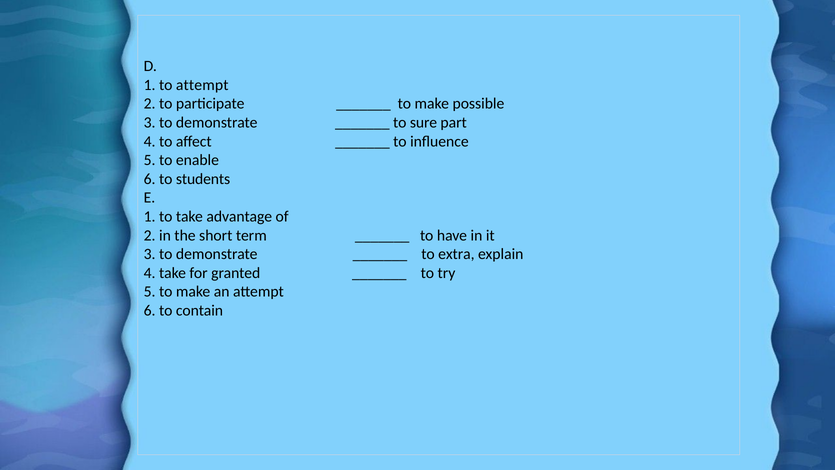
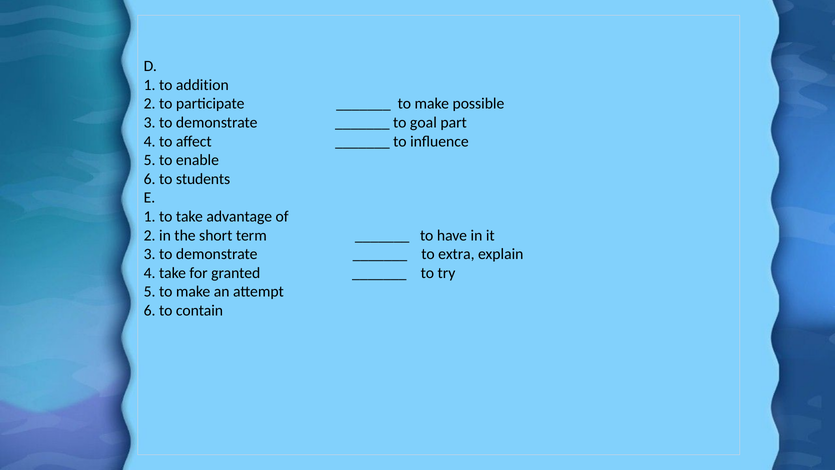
to attempt: attempt -> addition
sure: sure -> goal
